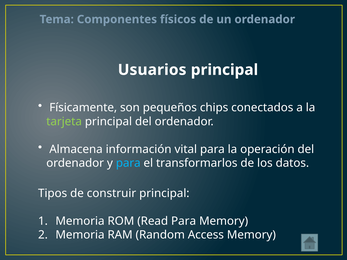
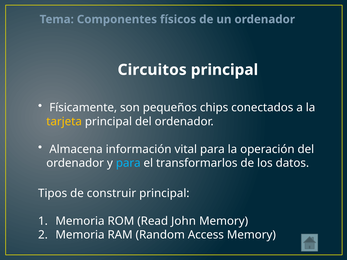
Usuarios: Usuarios -> Circuitos
tarjeta colour: light green -> yellow
Read Para: Para -> John
